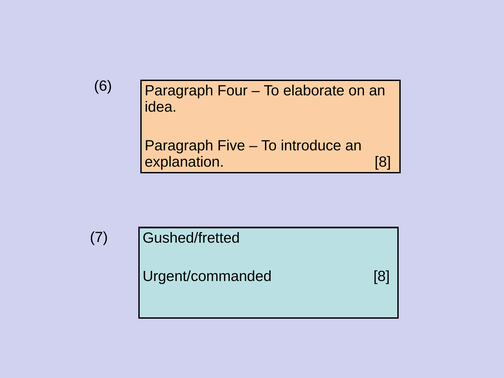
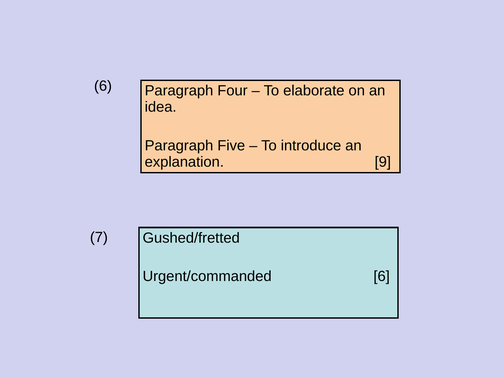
explanation 8: 8 -> 9
Urgent/commanded 8: 8 -> 6
